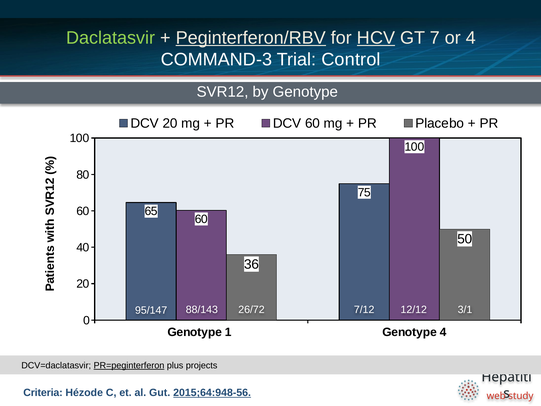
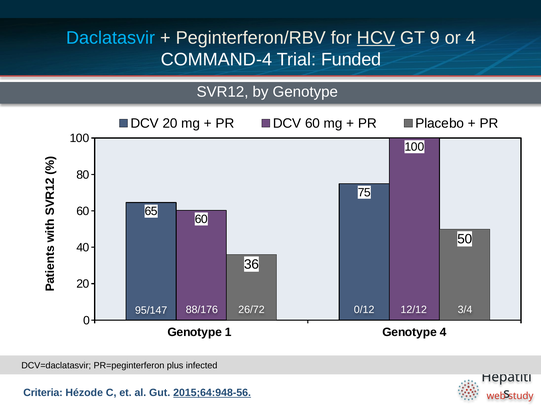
Daclatasvir colour: light green -> light blue
Peginterferon/RBV underline: present -> none
7: 7 -> 9
COMMAND-3: COMMAND-3 -> COMMAND-4
Control: Control -> Funded
88/143: 88/143 -> 88/176
7/12: 7/12 -> 0/12
3/1: 3/1 -> 3/4
PR=peginterferon underline: present -> none
projects: projects -> infected
